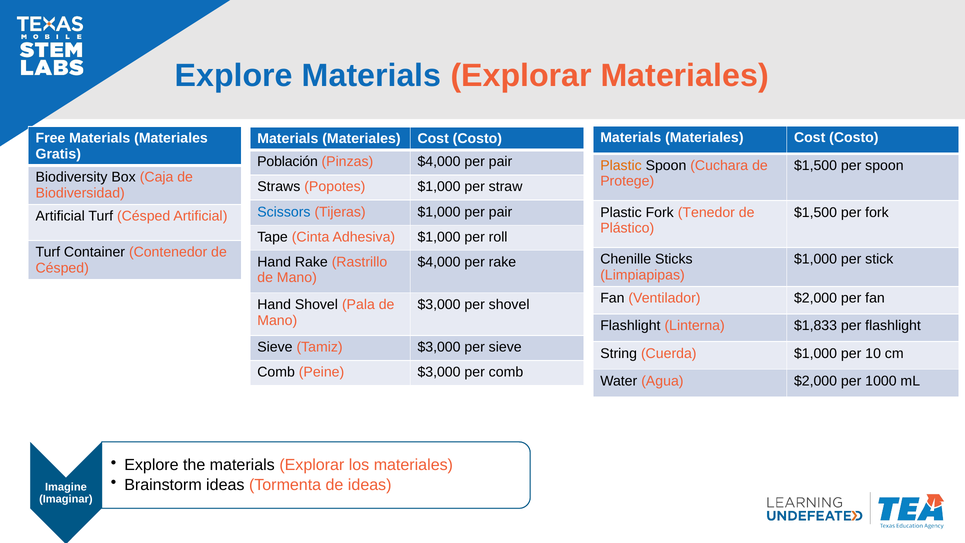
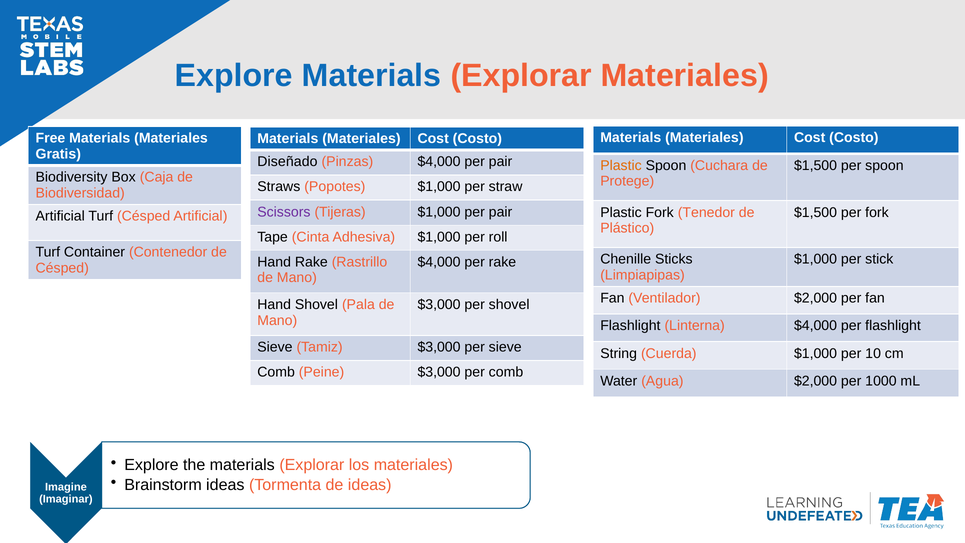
Población: Población -> Diseñado
Scissors colour: blue -> purple
Linterna $1,833: $1,833 -> $4,000
